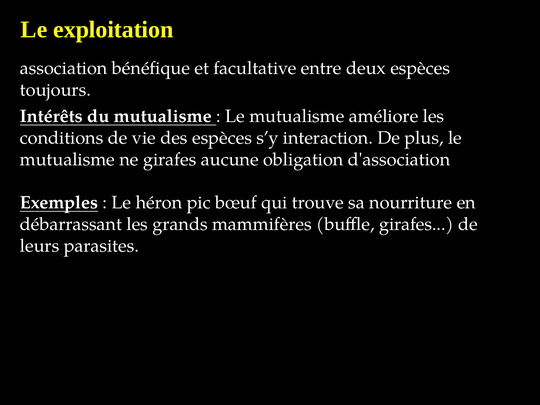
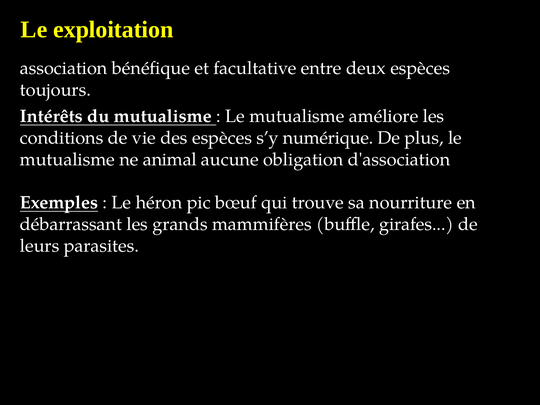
interaction: interaction -> numérique
ne girafes: girafes -> animal
